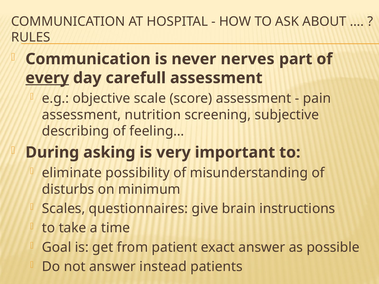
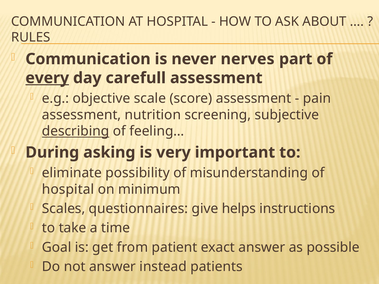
describing underline: none -> present
disturbs at (68, 189): disturbs -> hospital
brain: brain -> helps
